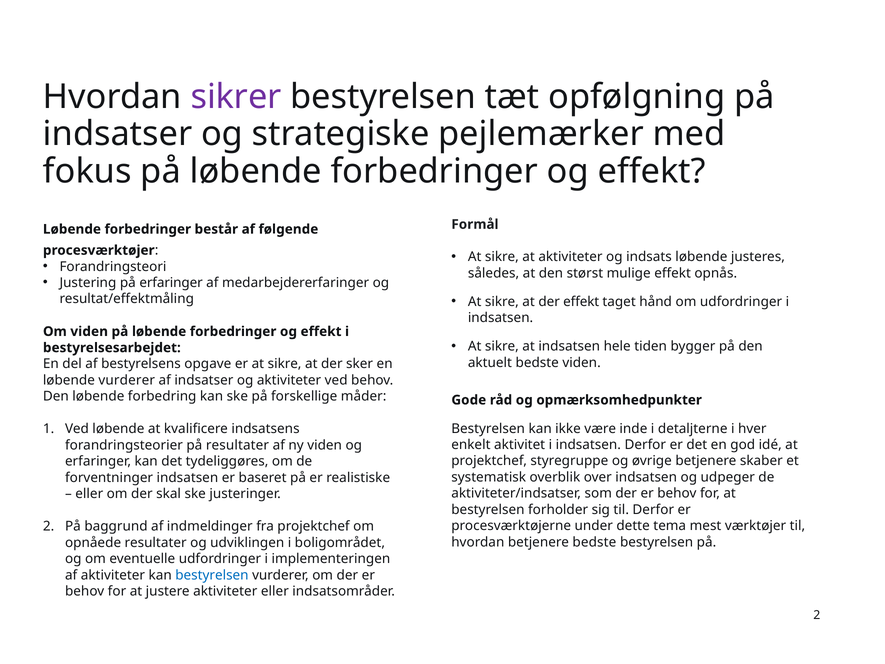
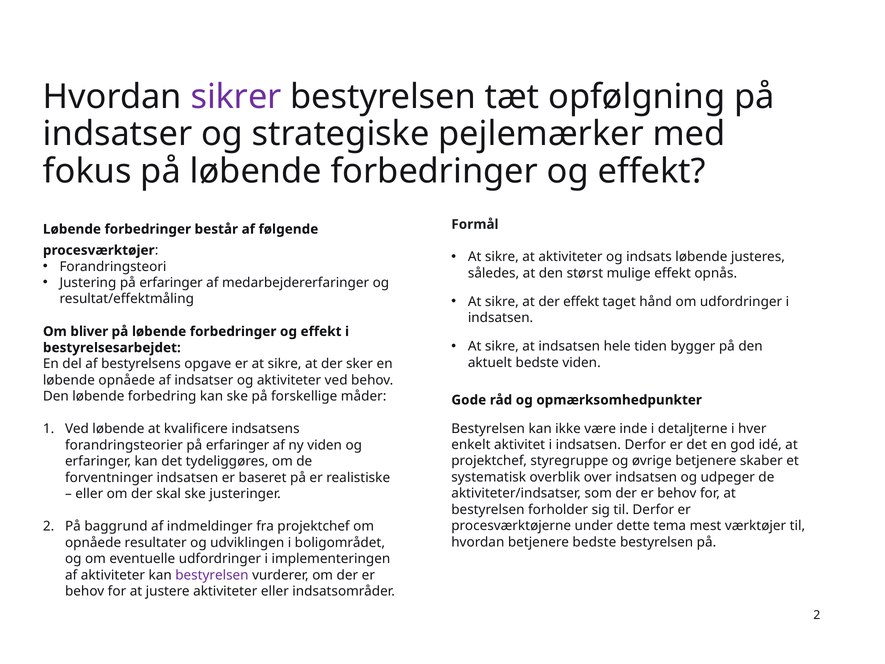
Om viden: viden -> bliver
løbende vurderer: vurderer -> opnåede
forandringsteorier på resultater: resultater -> erfaringer
bestyrelsen at (212, 575) colour: blue -> purple
